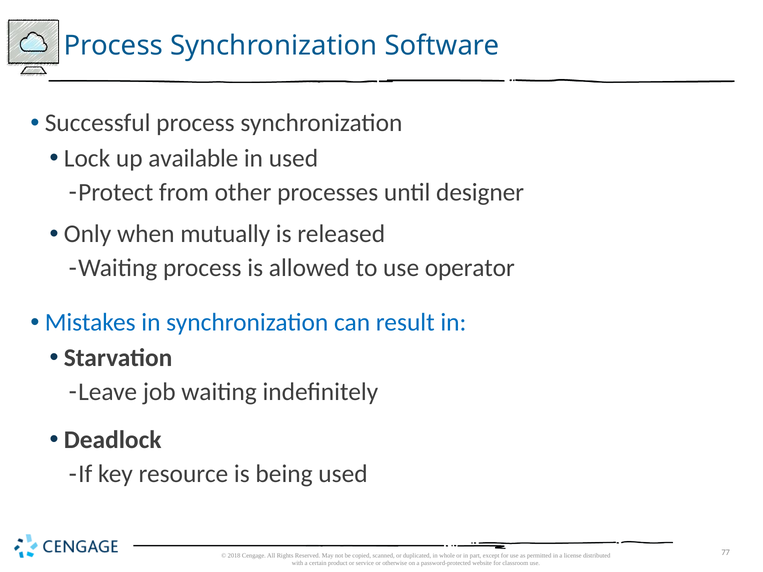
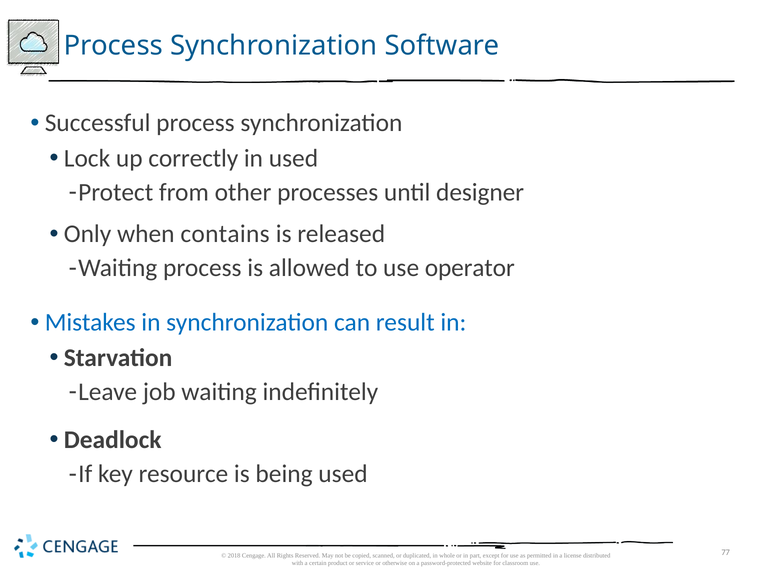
available: available -> correctly
mutually: mutually -> contains
